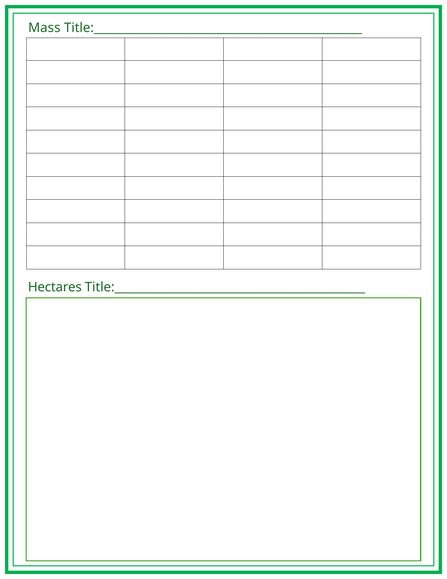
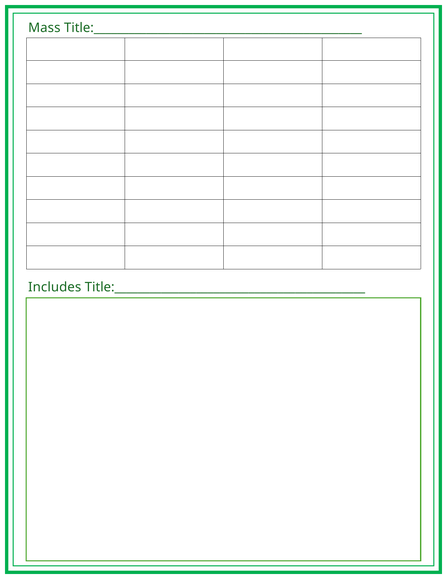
Hectares: Hectares -> Includes
